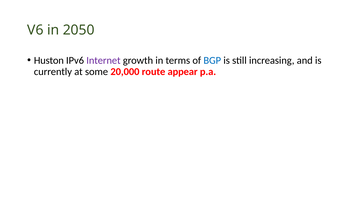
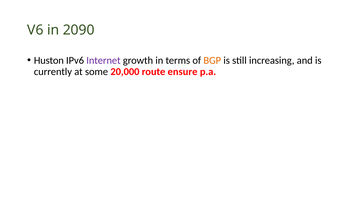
2050: 2050 -> 2090
BGP colour: blue -> orange
appear: appear -> ensure
